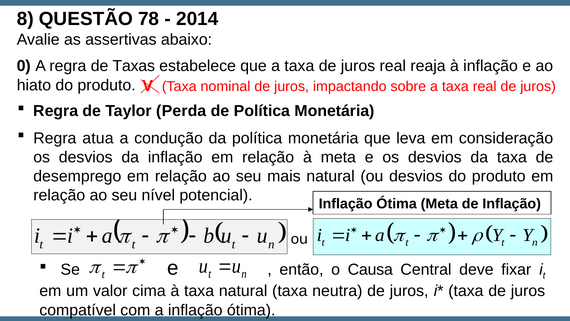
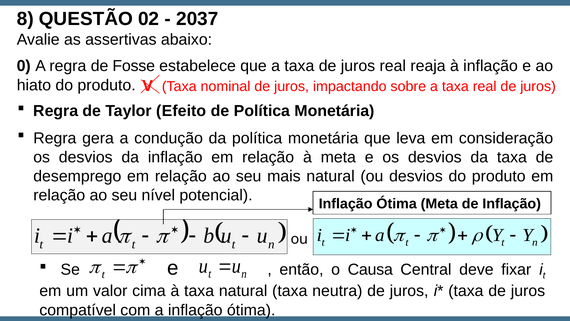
78: 78 -> 02
2014: 2014 -> 2037
Taxas: Taxas -> Fosse
Perda: Perda -> Efeito
atua: atua -> gera
